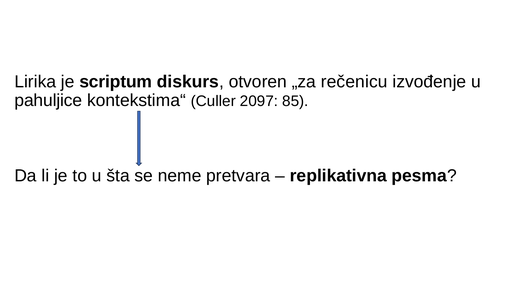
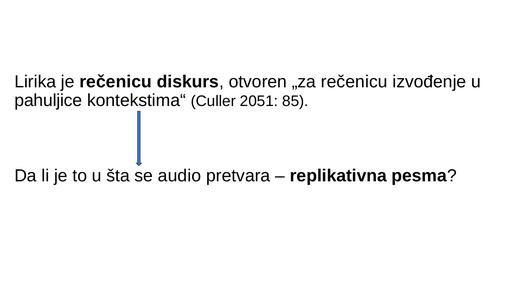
je scriptum: scriptum -> rečenicu
2097: 2097 -> 2051
neme: neme -> audio
